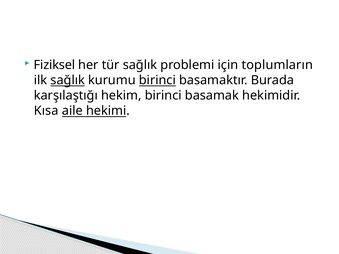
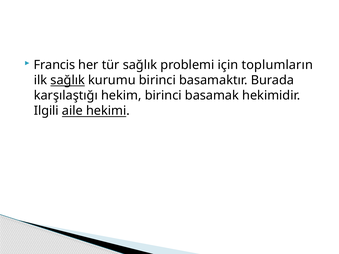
Fiziksel: Fiziksel -> Francis
birinci at (157, 80) underline: present -> none
Kısa: Kısa -> Ilgili
